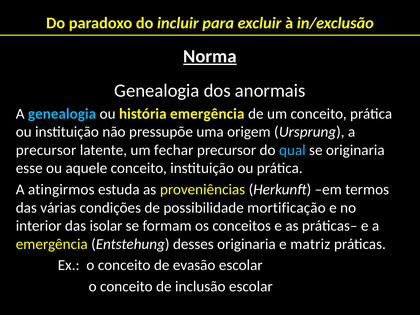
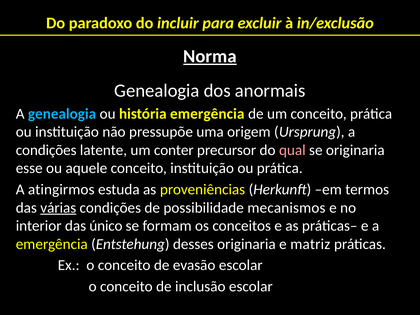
precursor at (46, 150): precursor -> condições
fechar: fechar -> conter
qual colour: light blue -> pink
várias underline: none -> present
mortificação: mortificação -> mecanismos
isolar: isolar -> único
